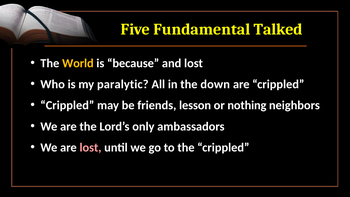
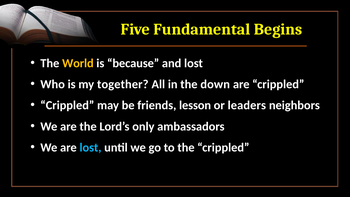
Talked: Talked -> Begins
paralytic: paralytic -> together
nothing: nothing -> leaders
lost at (90, 147) colour: pink -> light blue
